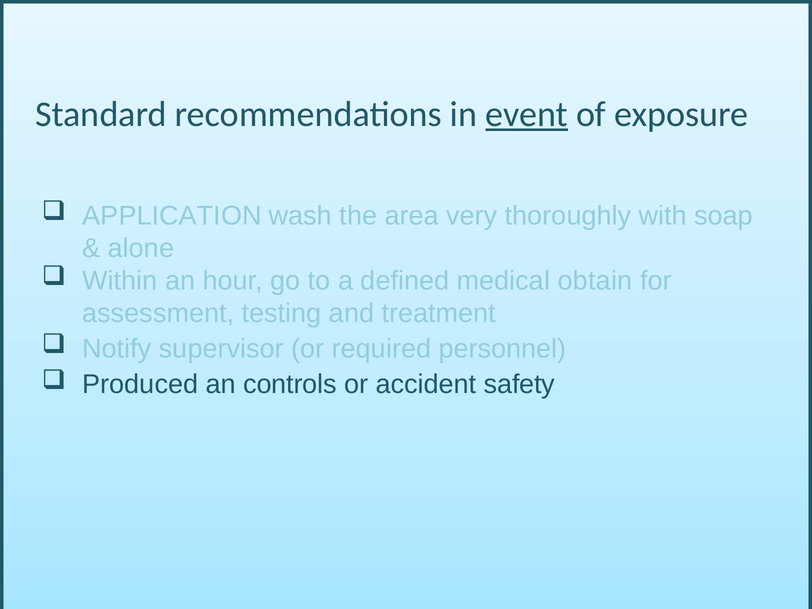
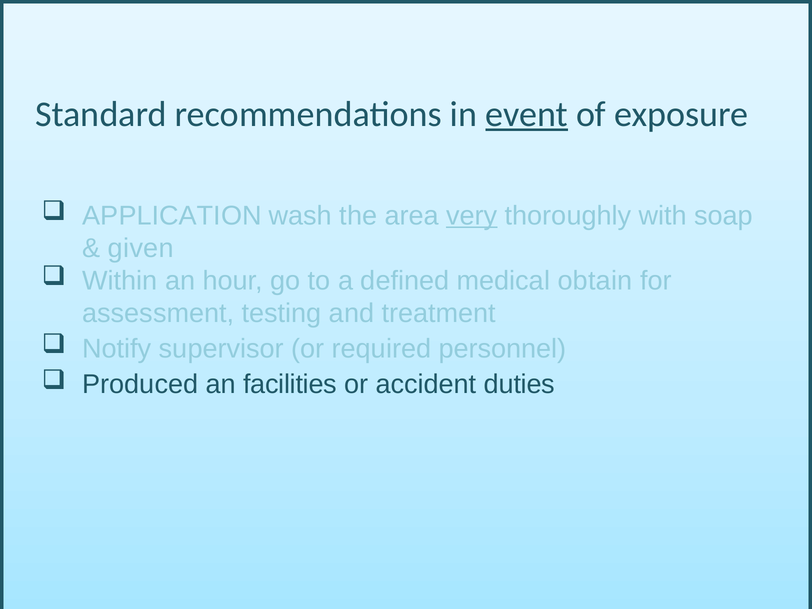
very underline: none -> present
alone: alone -> given
controls: controls -> facilities
safety: safety -> duties
